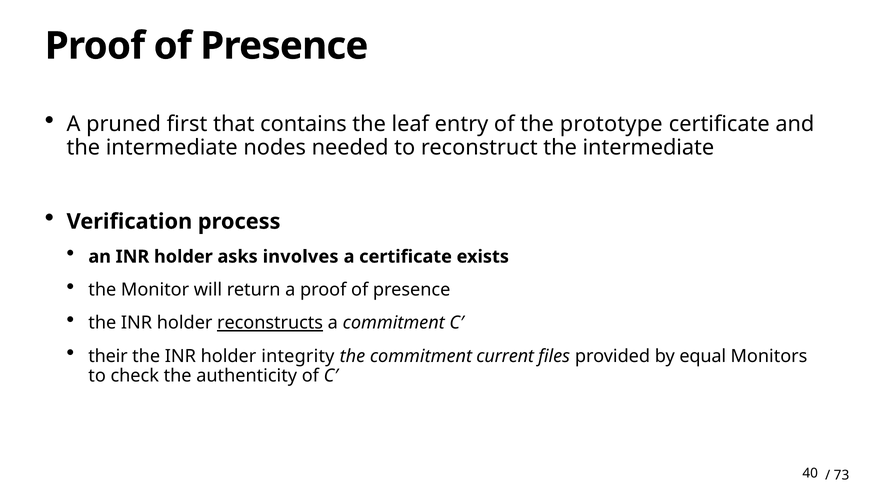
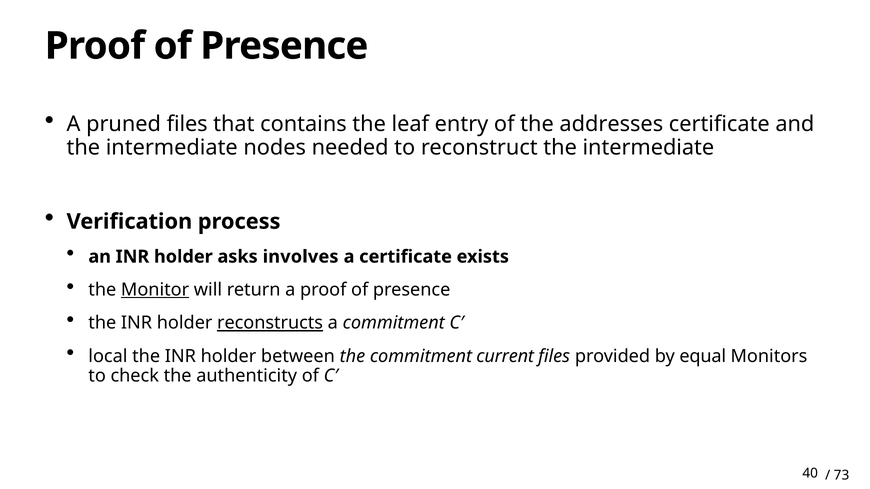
pruned first: first -> files
prototype: prototype -> addresses
Monitor underline: none -> present
their: their -> local
integrity: integrity -> between
